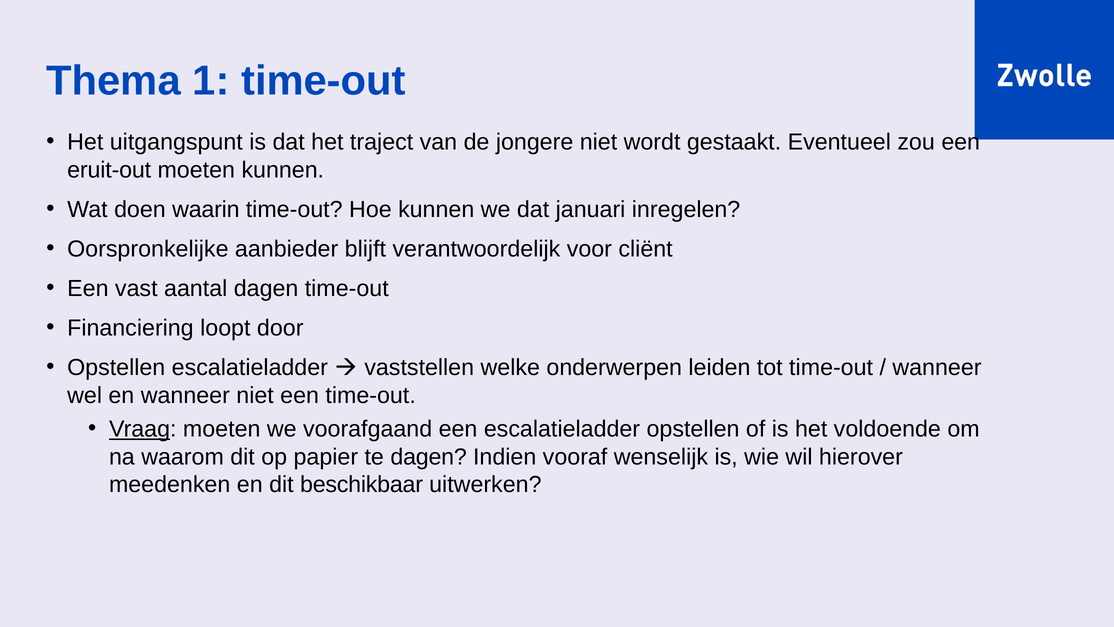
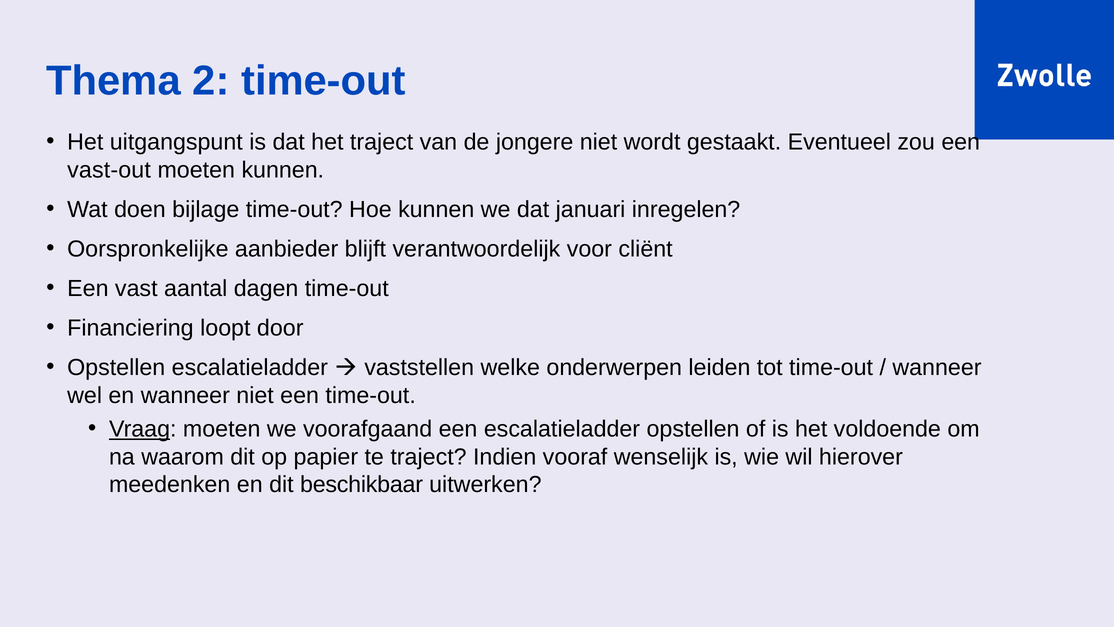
1: 1 -> 2
eruit-out: eruit-out -> vast-out
waarin: waarin -> bijlage
te dagen: dagen -> traject
